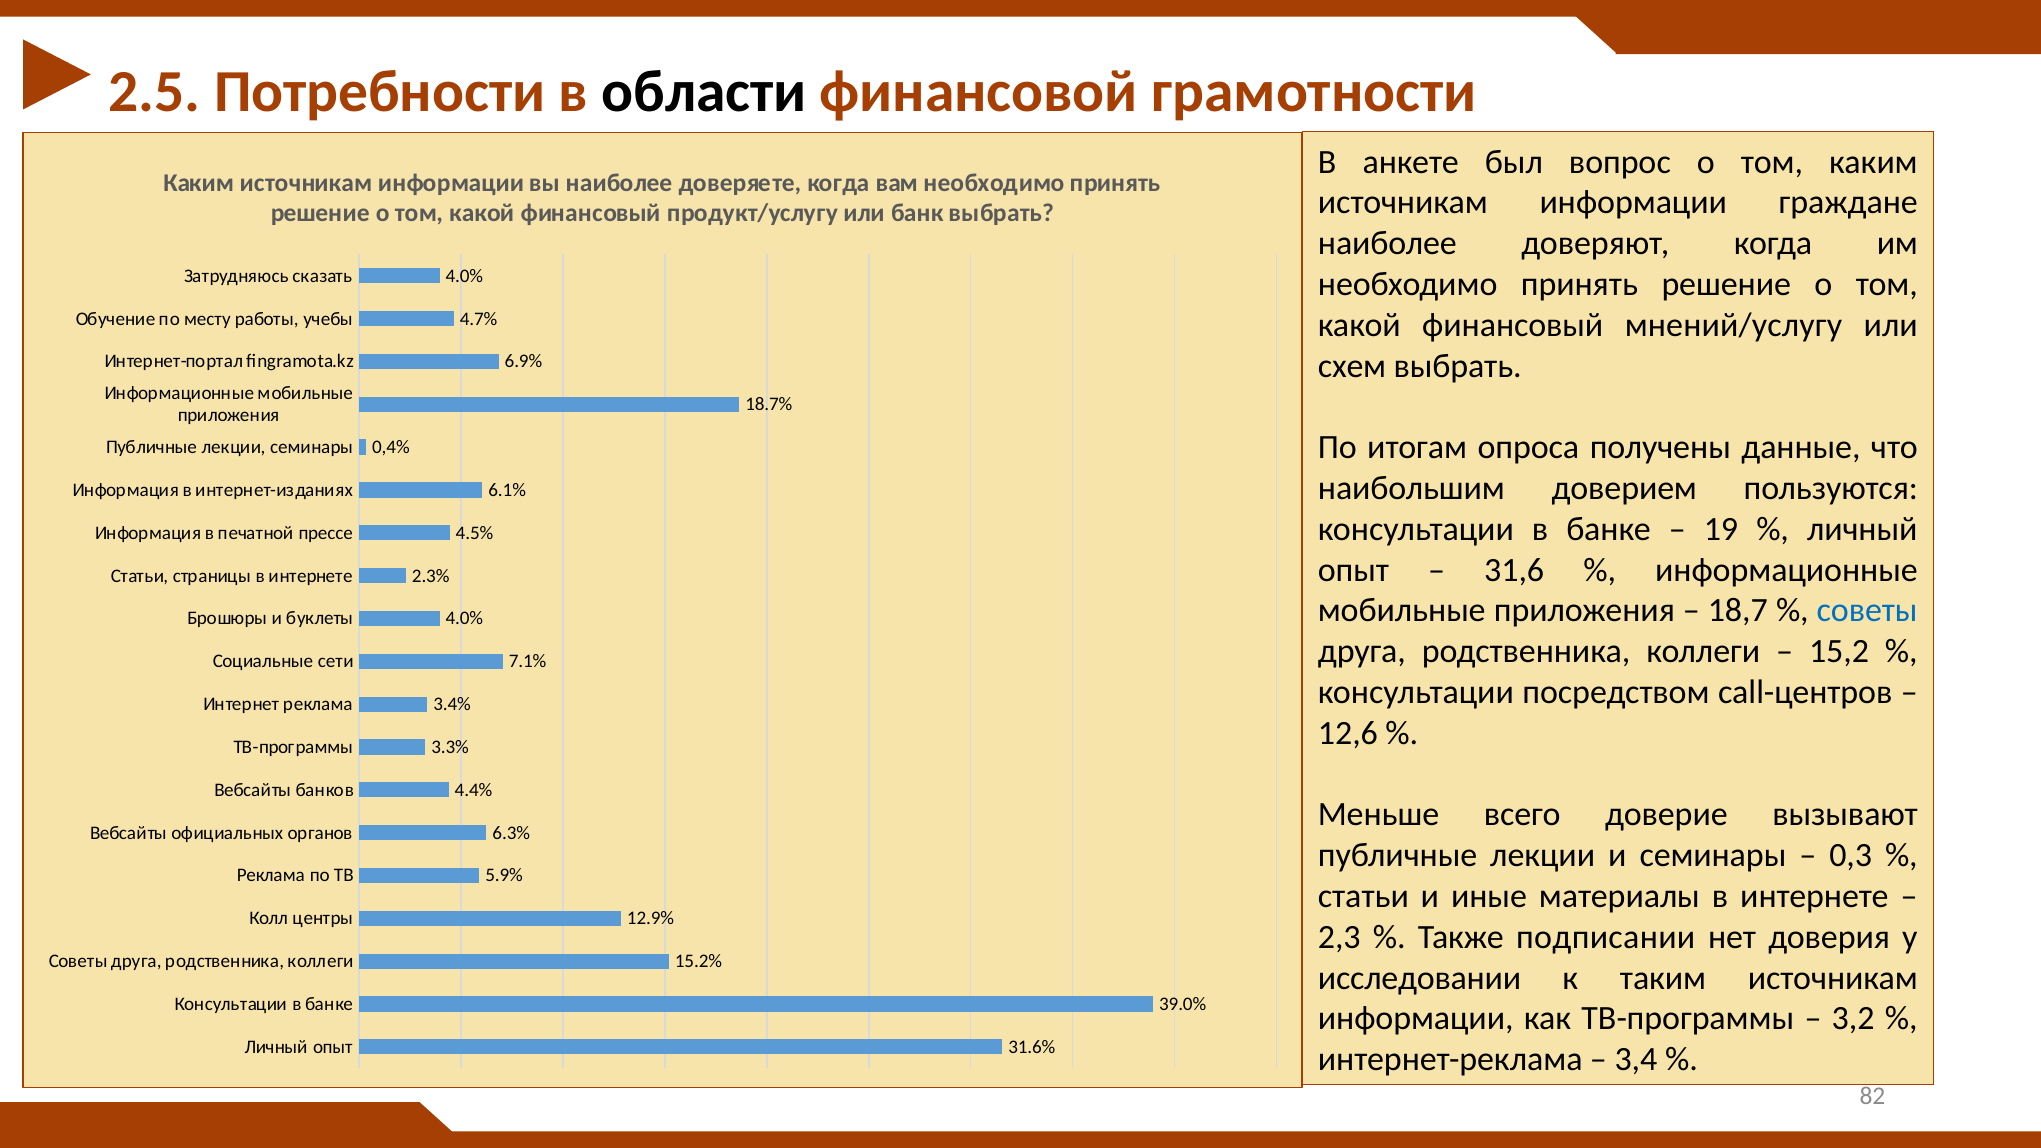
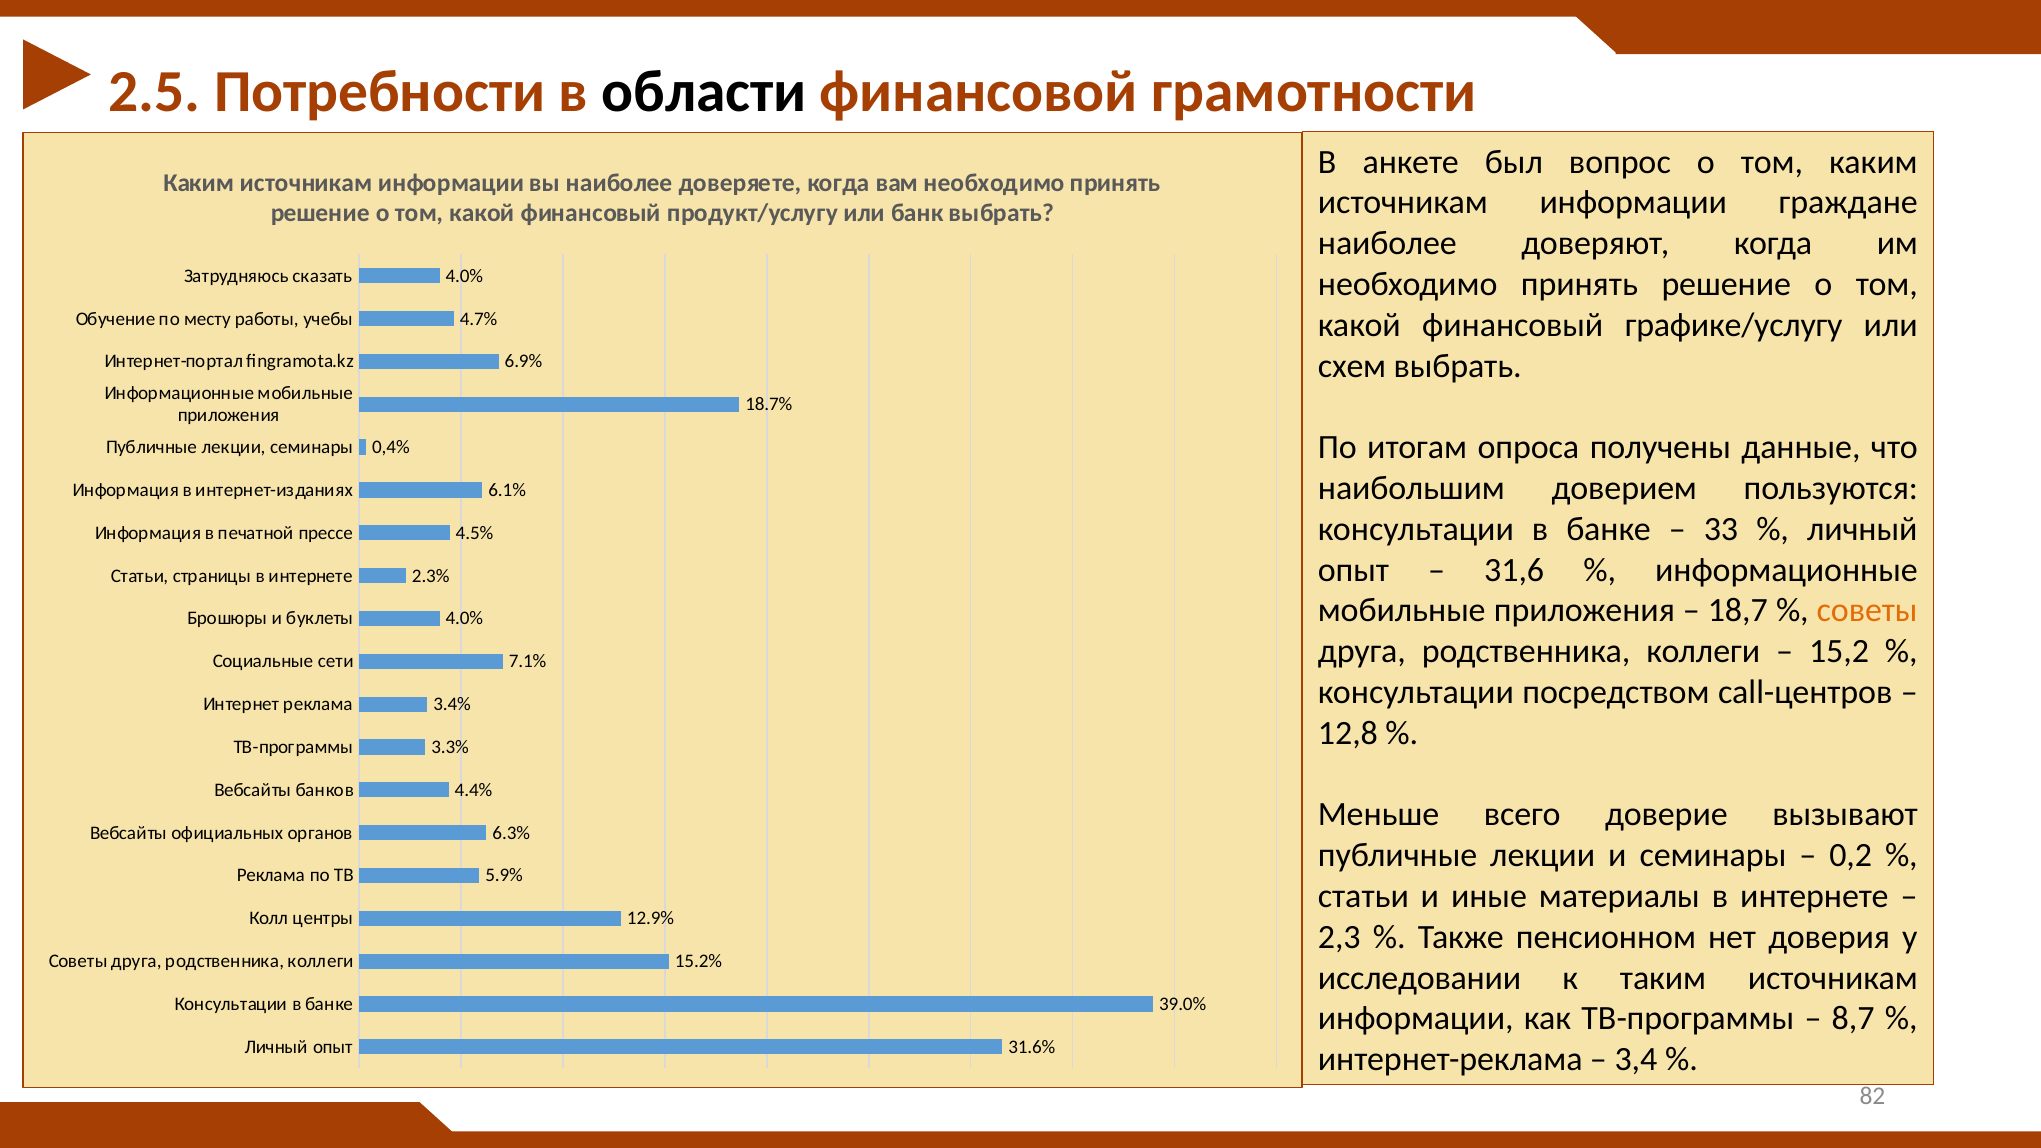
мнений/услугу: мнений/услугу -> графике/услугу
19: 19 -> 33
советы at (1867, 611) colour: blue -> orange
12,6: 12,6 -> 12,8
0,3: 0,3 -> 0,2
подписании: подписании -> пенсионном
3,2: 3,2 -> 8,7
